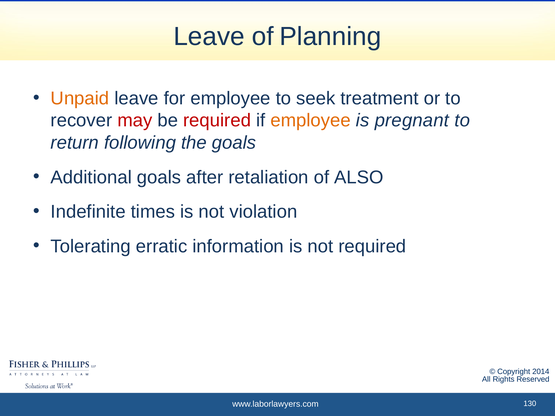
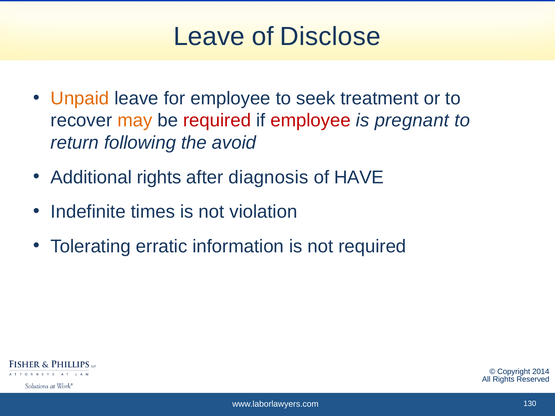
Planning: Planning -> Disclose
may colour: red -> orange
employee at (311, 121) colour: orange -> red
the goals: goals -> avoid
Additional goals: goals -> rights
retaliation: retaliation -> diagnosis
ALSO: ALSO -> HAVE
